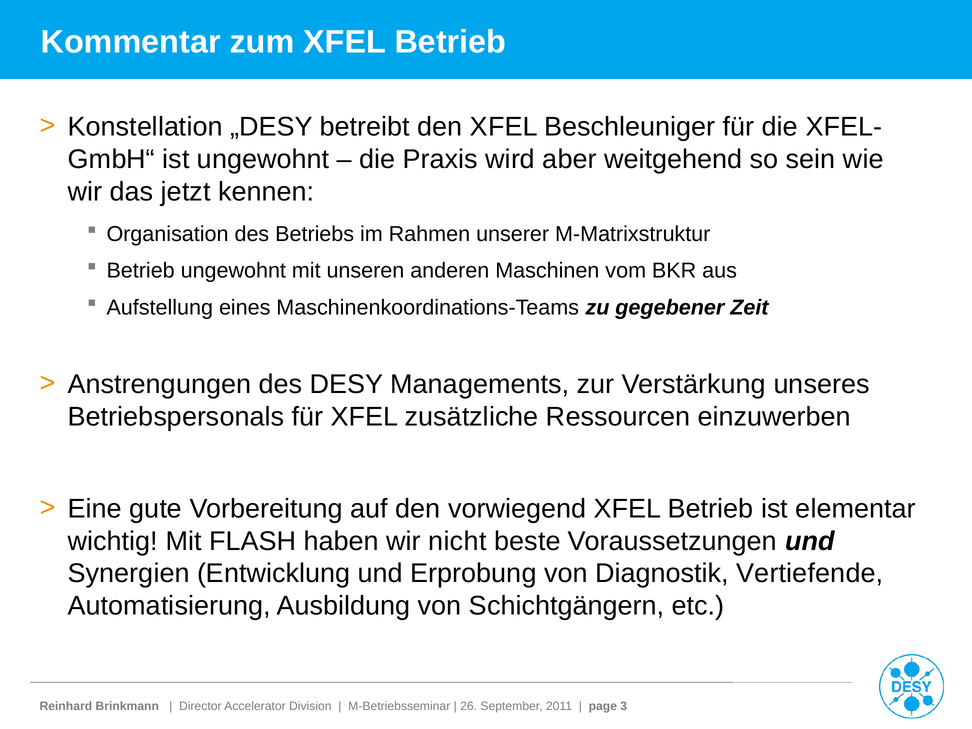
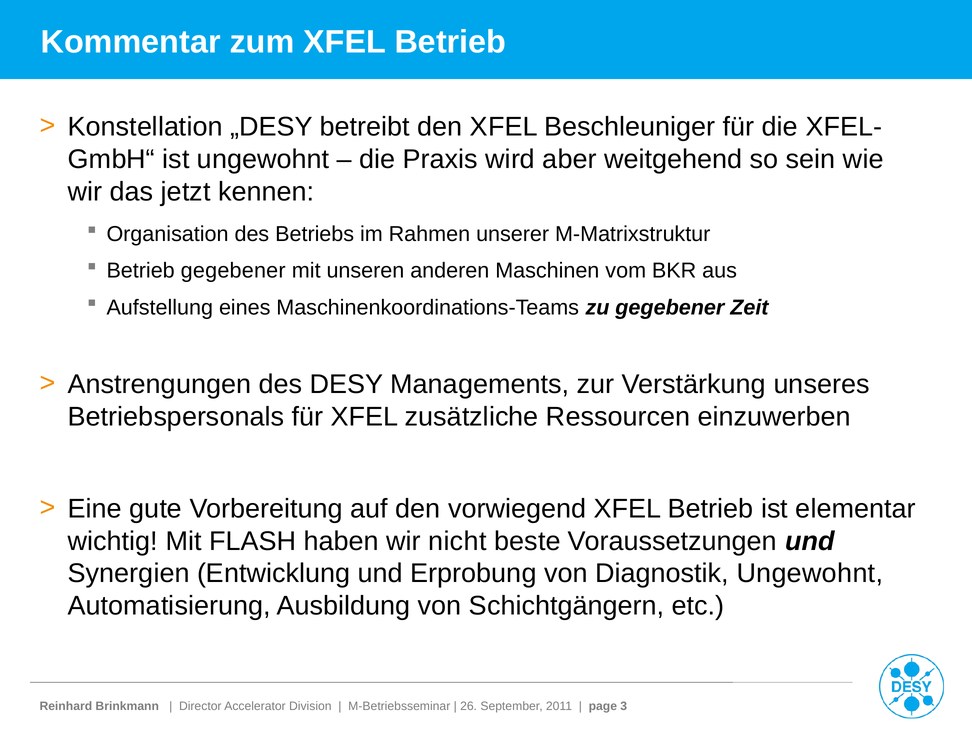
Betrieb ungewohnt: ungewohnt -> gegebener
Diagnostik Vertiefende: Vertiefende -> Ungewohnt
